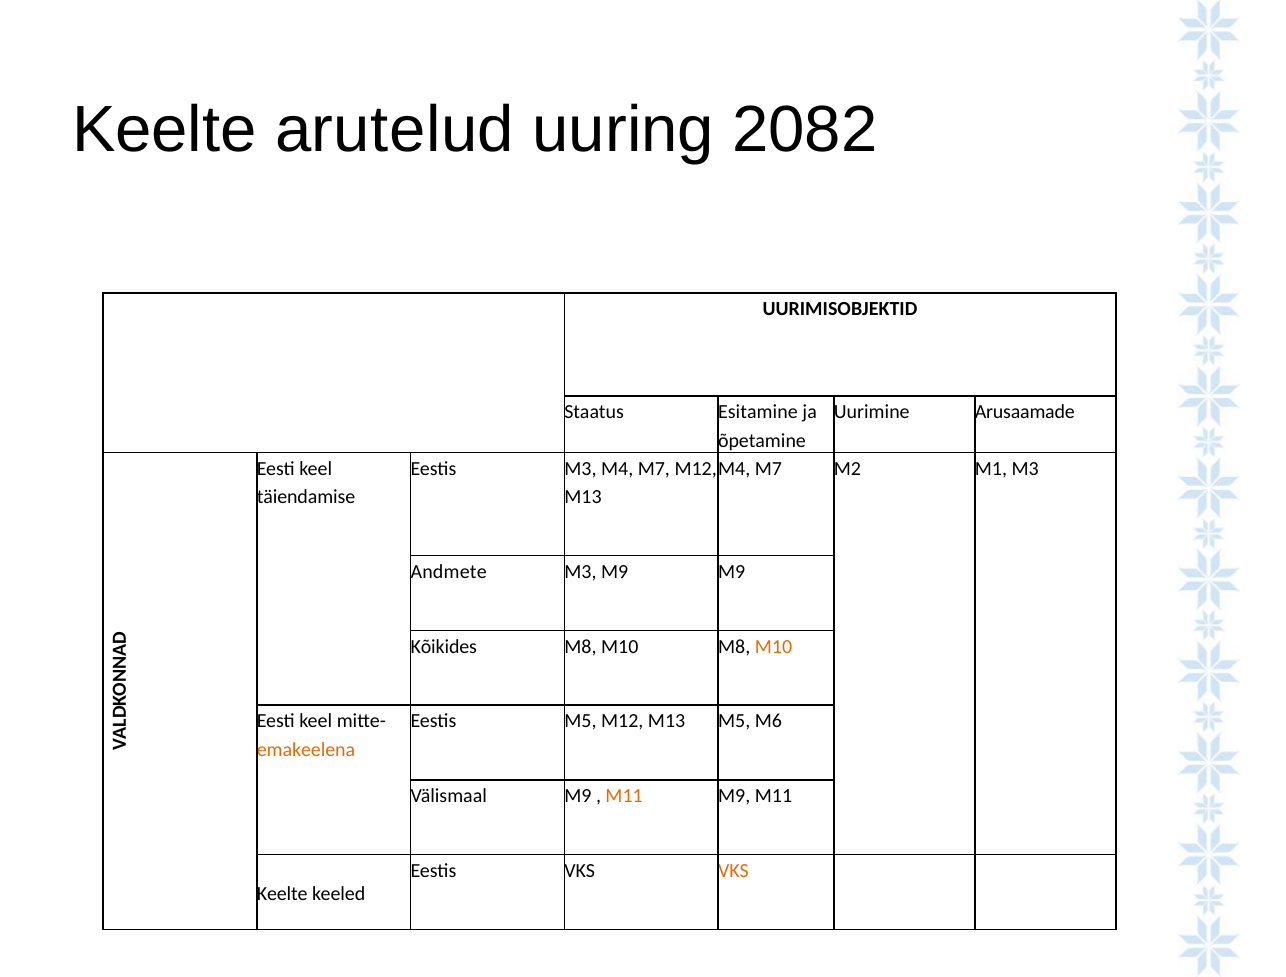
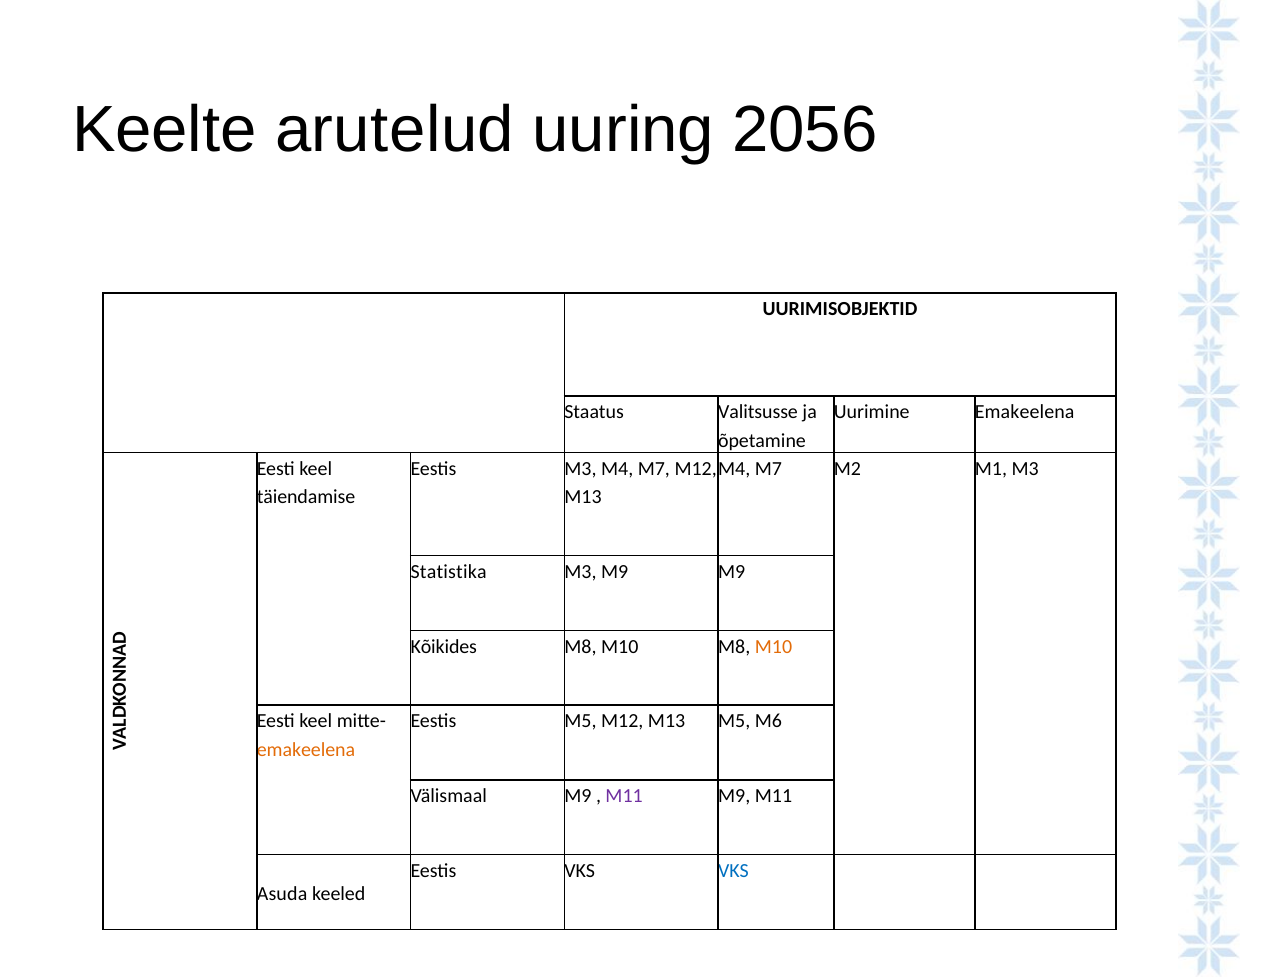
2082: 2082 -> 2056
Esitamine: Esitamine -> Valitsusse
Uurimine Arusaamade: Arusaamade -> Emakeelena
Andmete: Andmete -> Statistika
M11 at (624, 796) colour: orange -> purple
VKS at (733, 871) colour: orange -> blue
Keelte at (282, 895): Keelte -> Asuda
